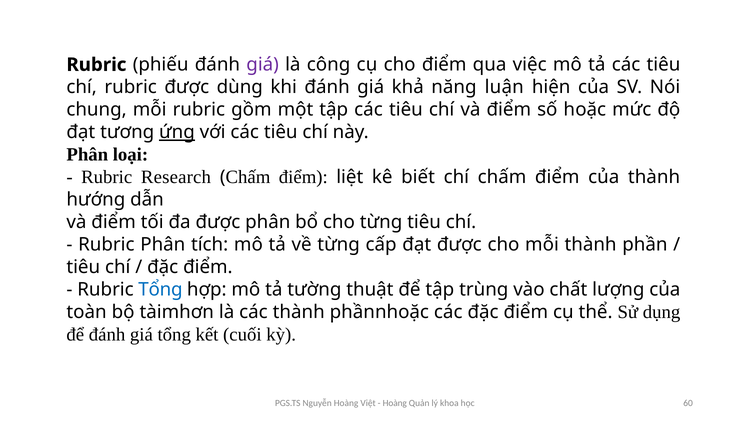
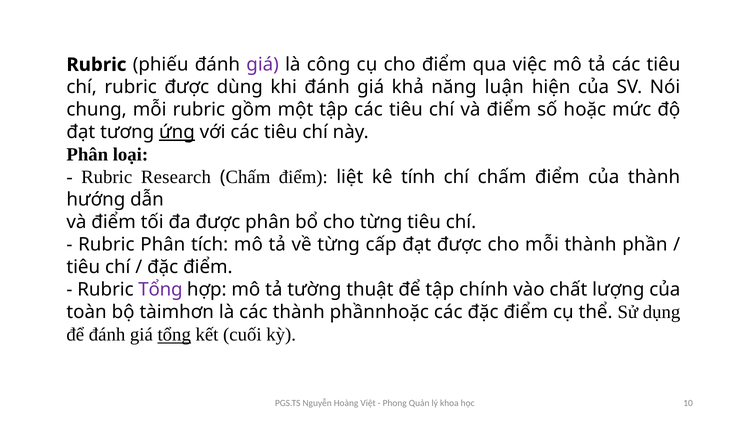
biết: biết -> tính
Tổng at (160, 290) colour: blue -> purple
trùng: trùng -> chính
tổng at (174, 335) underline: none -> present
Hoàng at (395, 403): Hoàng -> Phong
60: 60 -> 10
